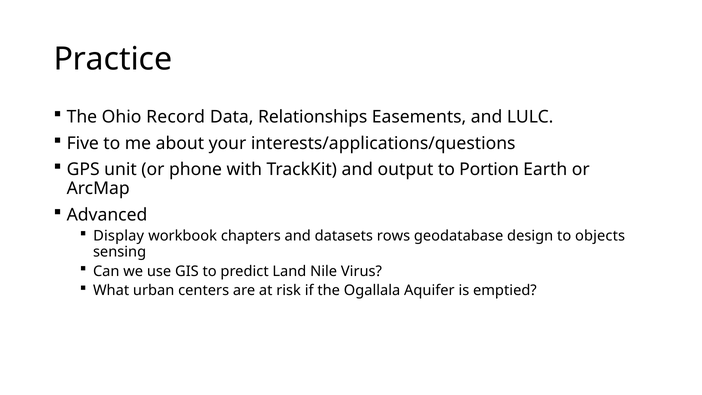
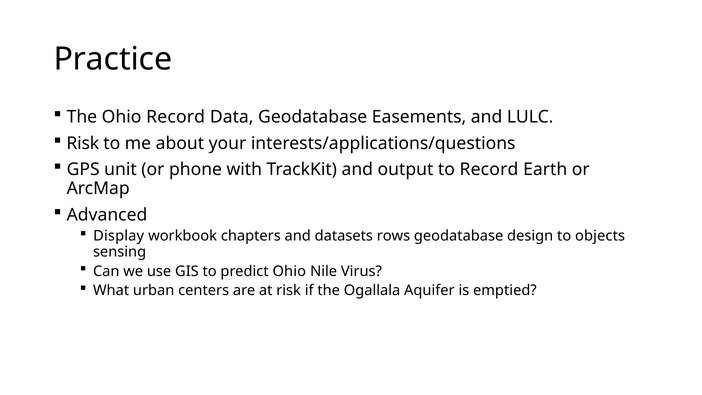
Data Relationships: Relationships -> Geodatabase
Five at (83, 143): Five -> Risk
to Portion: Portion -> Record
predict Land: Land -> Ohio
